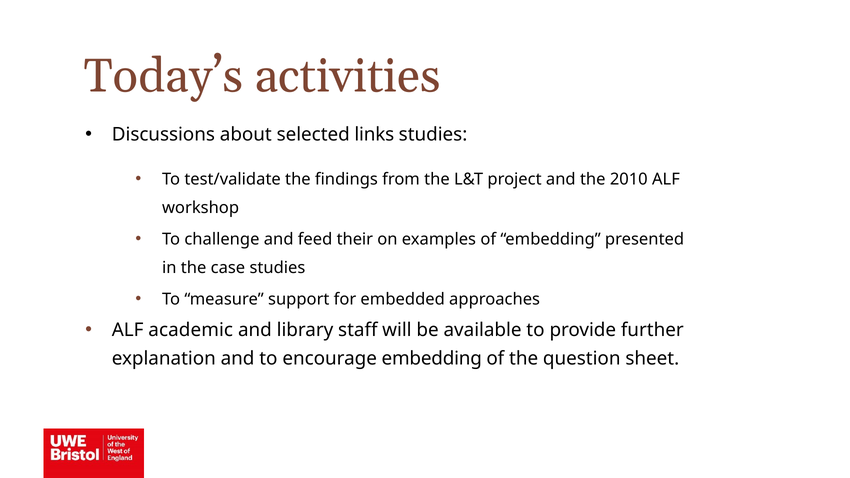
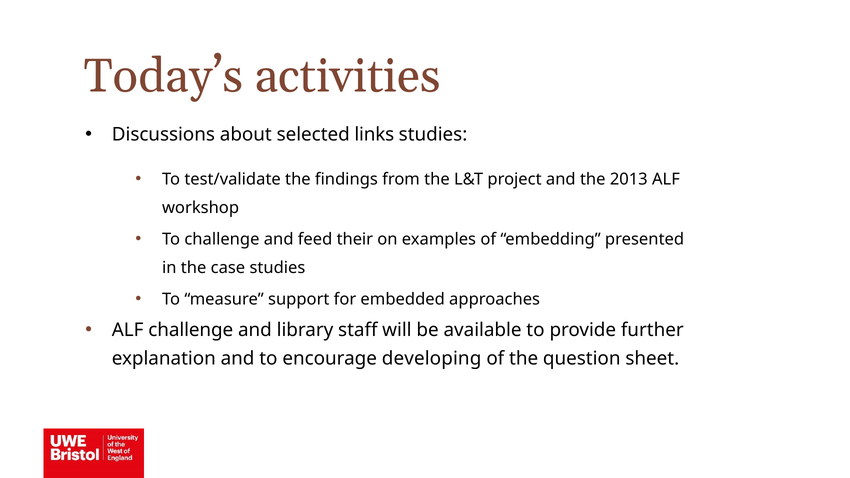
2010: 2010 -> 2013
ALF academic: academic -> challenge
encourage embedding: embedding -> developing
